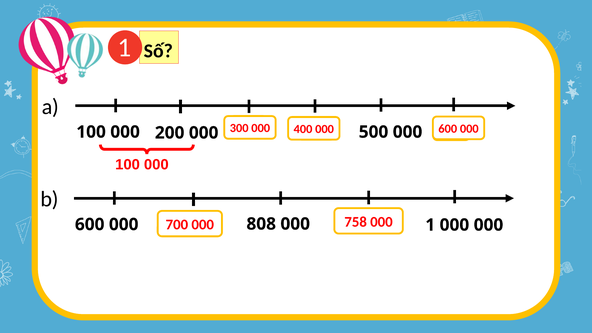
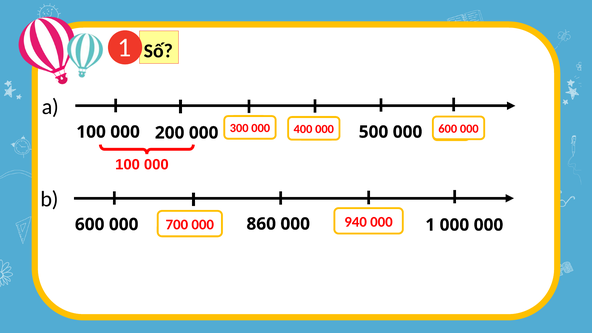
758: 758 -> 940
808: 808 -> 860
